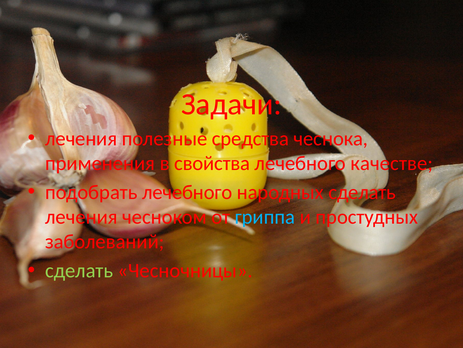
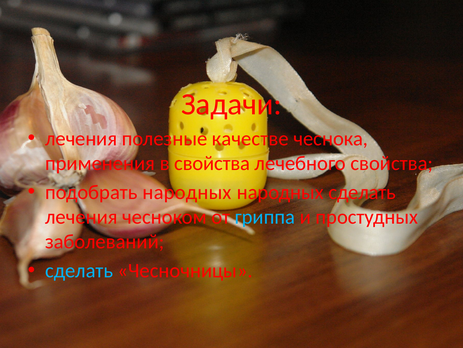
средства: средства -> качестве
лечебного качестве: качестве -> свойства
подобрать лечебного: лечебного -> народных
сделать at (79, 270) colour: light green -> light blue
